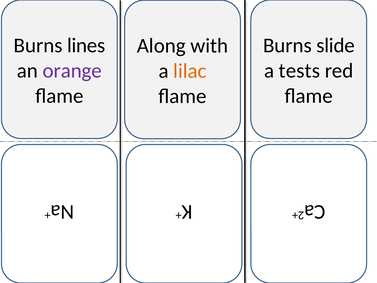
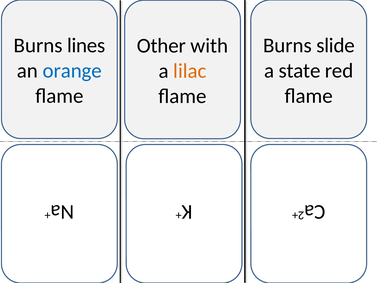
Along: Along -> Other
orange colour: purple -> blue
tests: tests -> state
